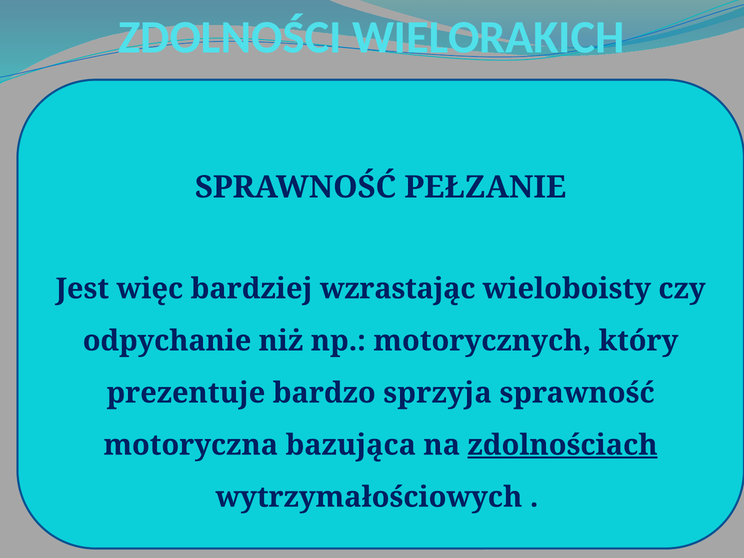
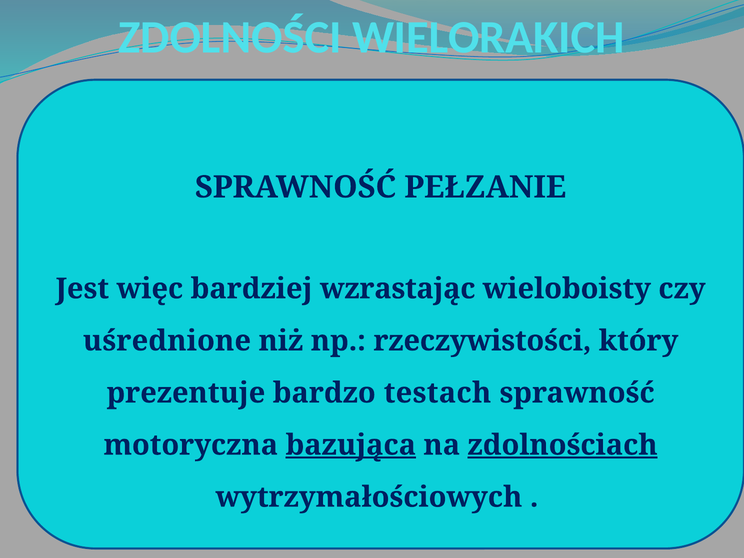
odpychanie: odpychanie -> uśrednione
motorycznych: motorycznych -> rzeczywistości
sprzyja: sprzyja -> testach
bazująca underline: none -> present
